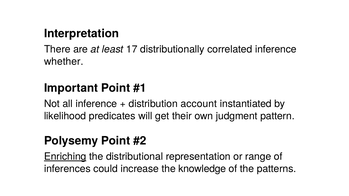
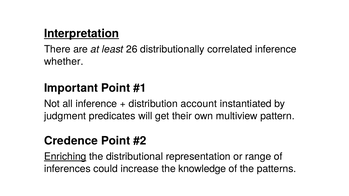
Interpretation underline: none -> present
17: 17 -> 26
likelihood: likelihood -> judgment
judgment: judgment -> multiview
Polysemy: Polysemy -> Credence
